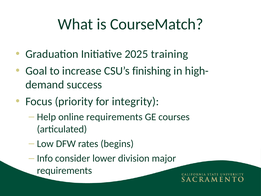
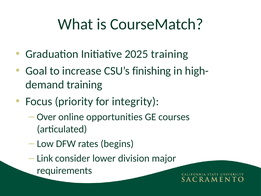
success at (84, 85): success -> training
Help: Help -> Over
online requirements: requirements -> opportunities
Info: Info -> Link
